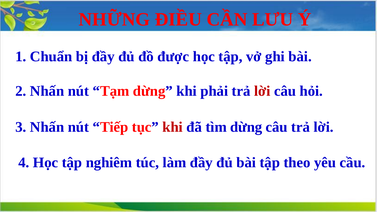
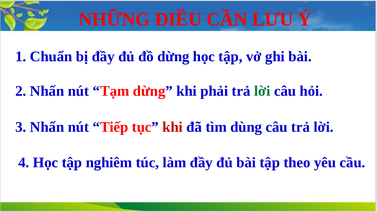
đồ được: được -> dừng
lời at (262, 91) colour: red -> green
tìm dừng: dừng -> dùng
